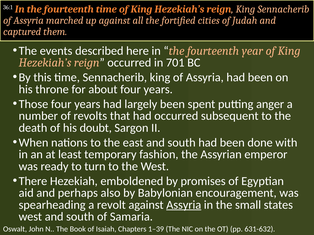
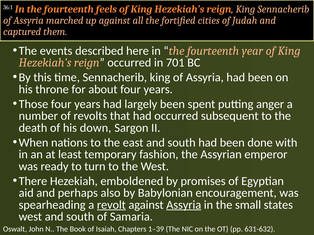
fourteenth time: time -> feels
doubt: doubt -> down
revolt underline: none -> present
